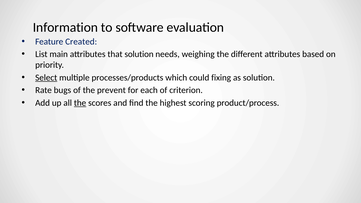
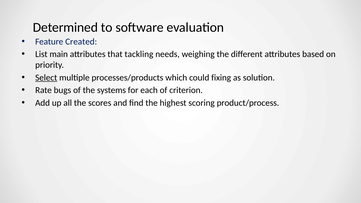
Information: Information -> Determined
that solution: solution -> tackling
prevent: prevent -> systems
the at (80, 103) underline: present -> none
